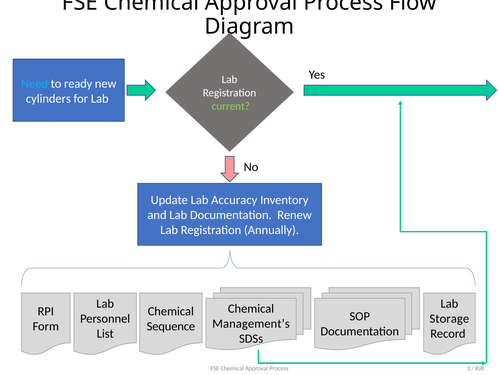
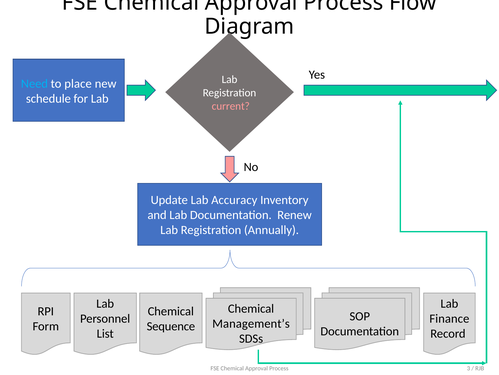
ready: ready -> place
cylinders: cylinders -> schedule
current colour: light green -> pink
Storage: Storage -> Finance
